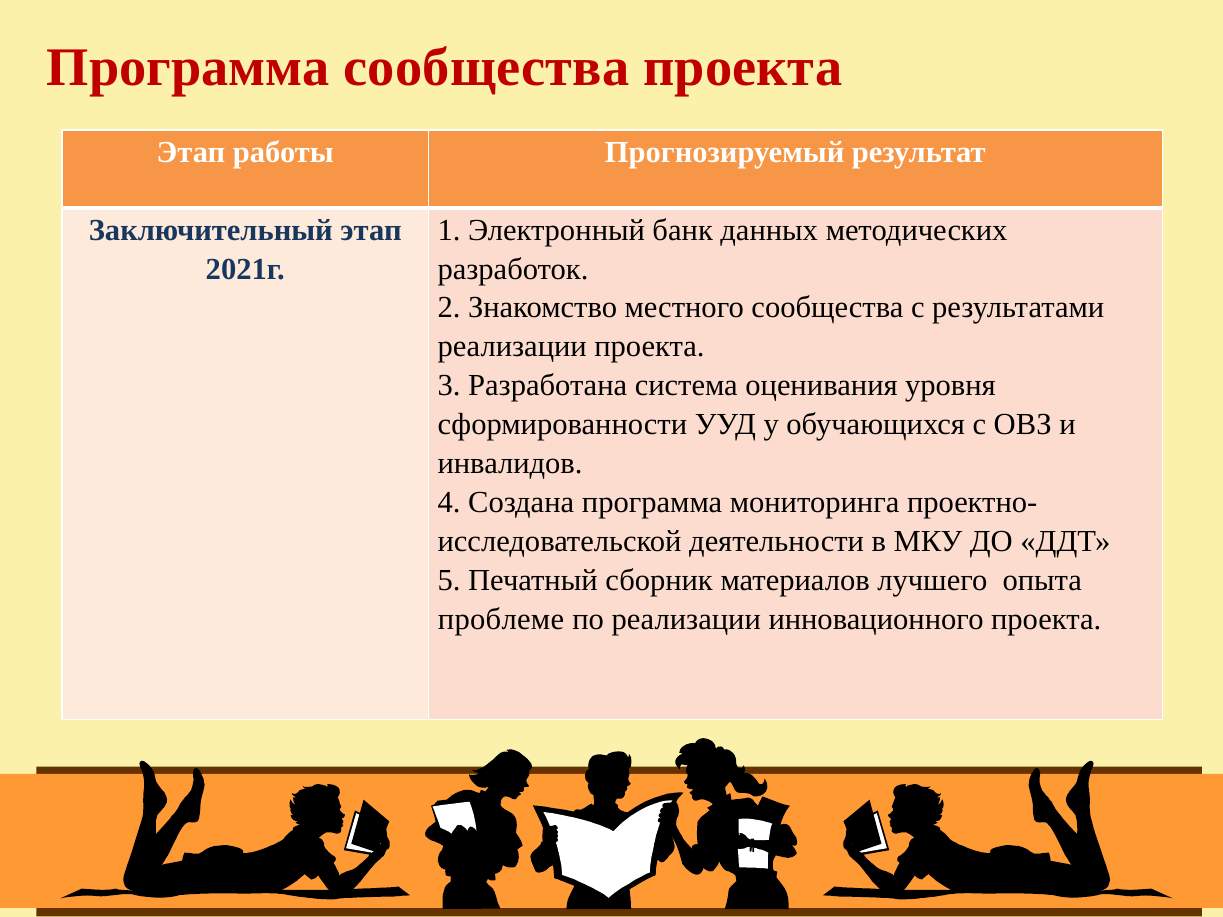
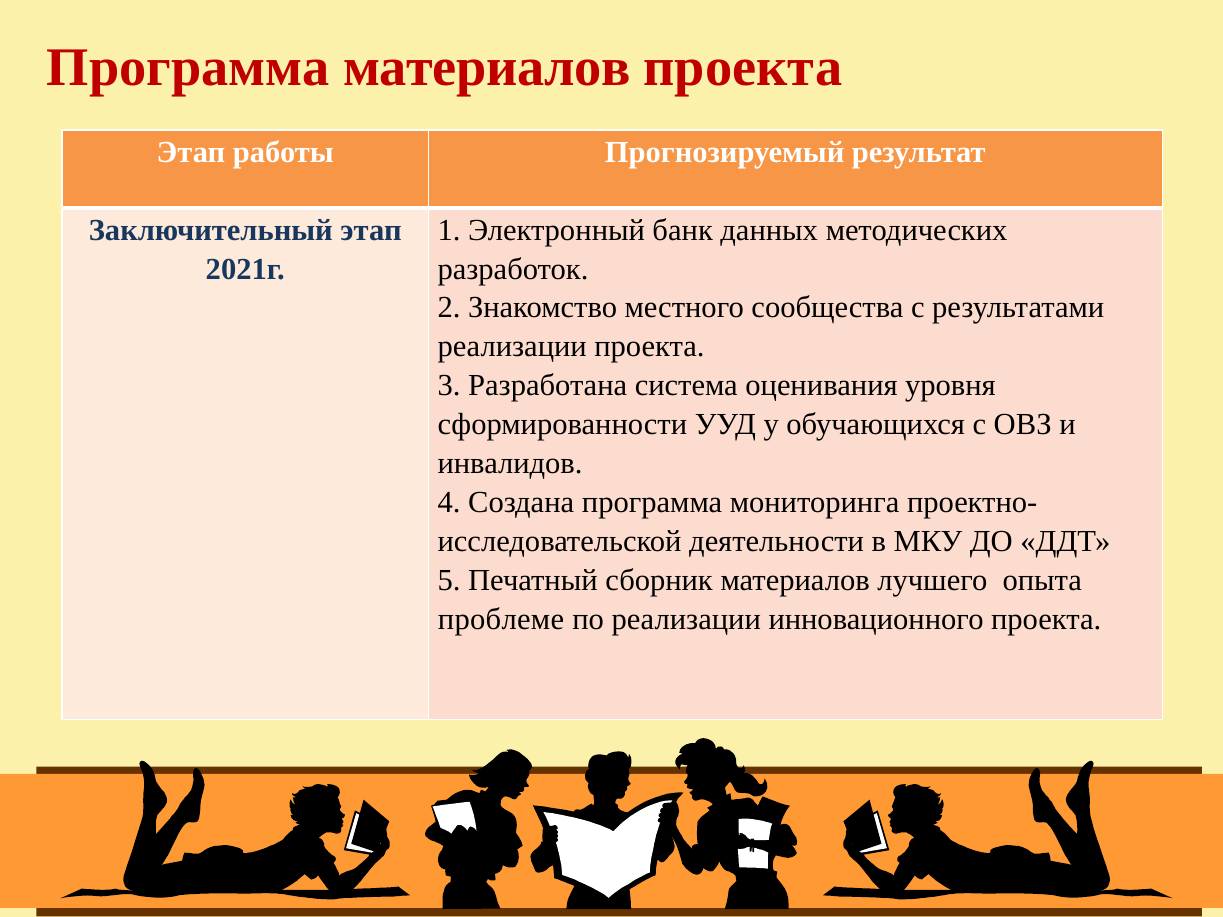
Программа сообщества: сообщества -> материалов
